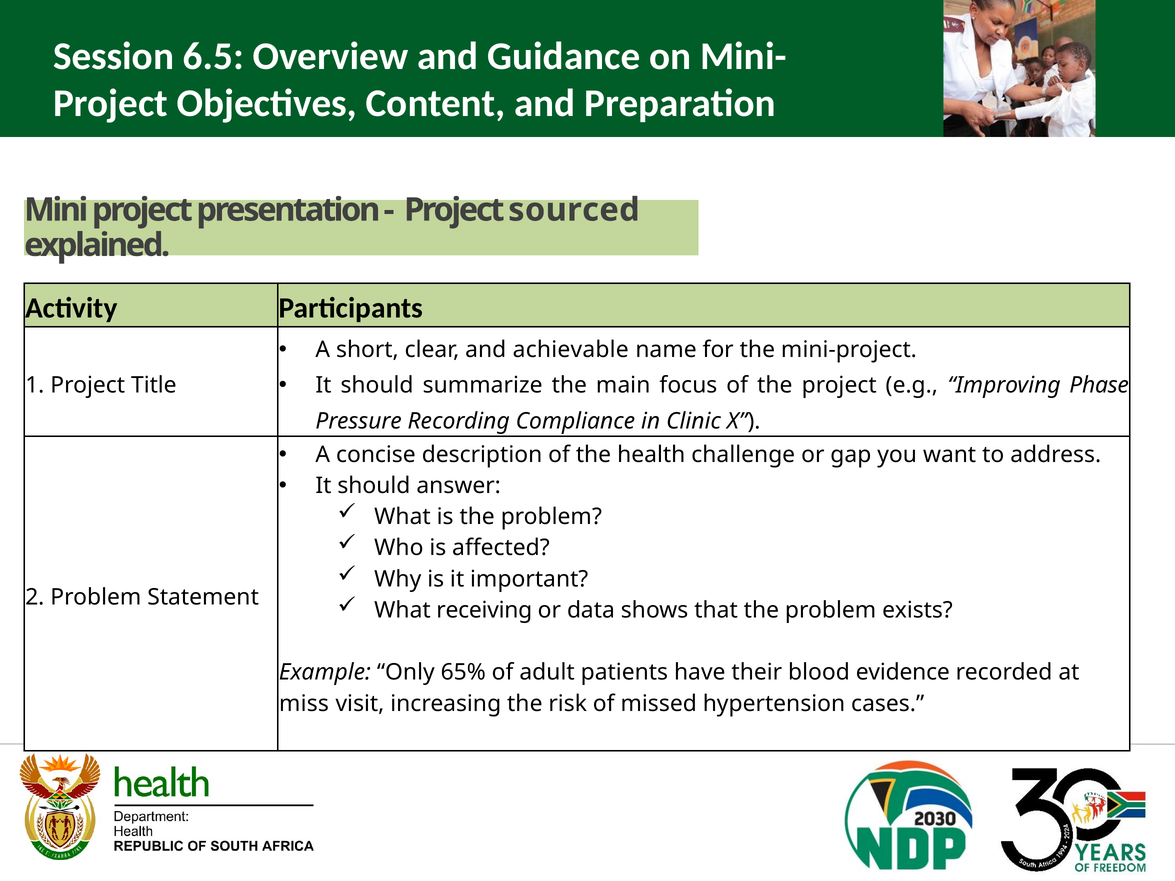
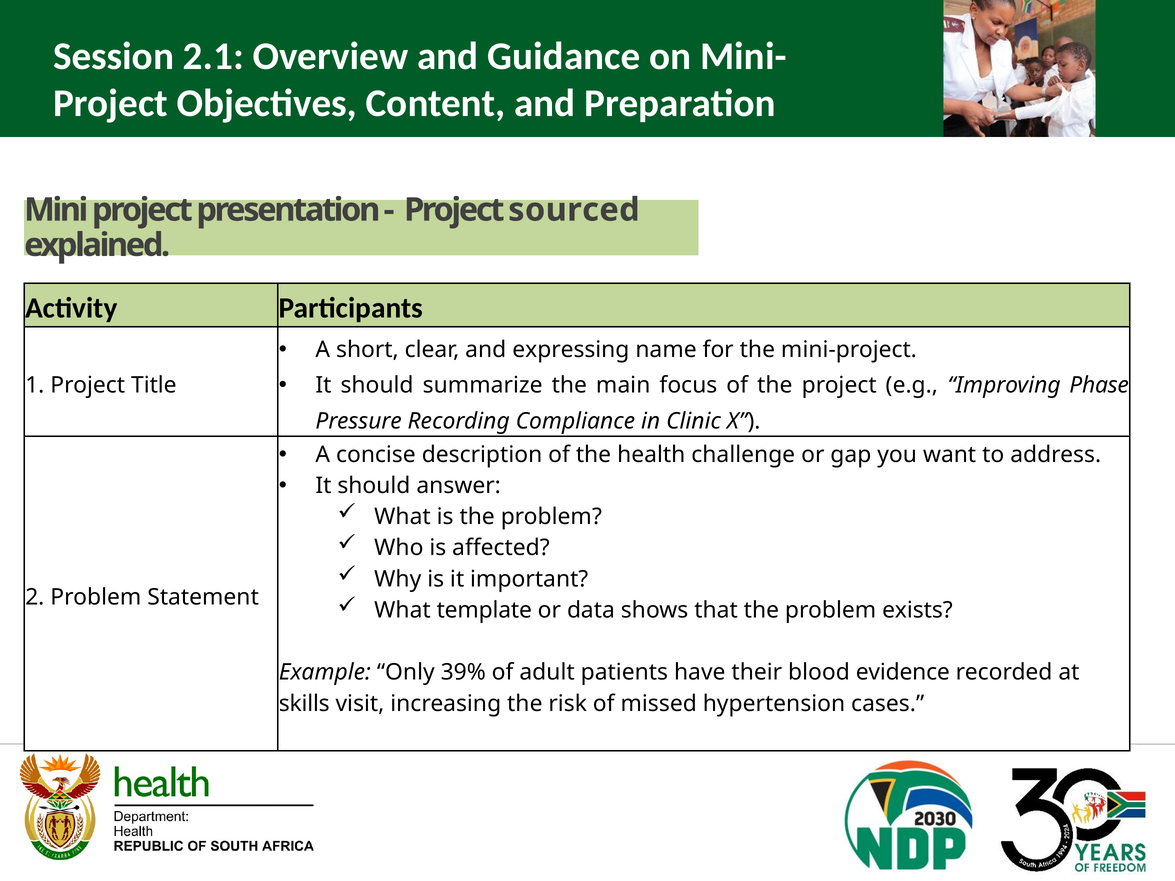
6.5: 6.5 -> 2.1
achievable: achievable -> expressing
receiving: receiving -> template
65%: 65% -> 39%
miss: miss -> skills
